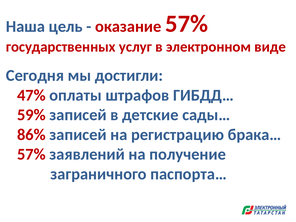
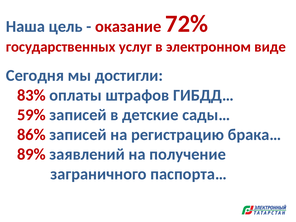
оказание 57%: 57% -> 72%
47%: 47% -> 83%
57% at (31, 154): 57% -> 89%
